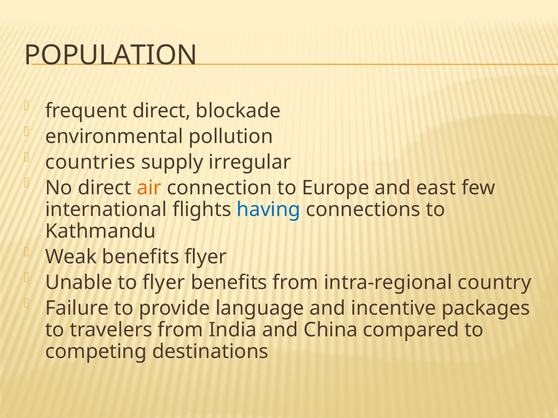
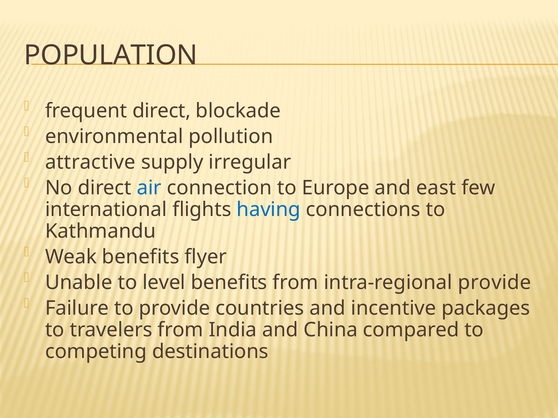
countries: countries -> attractive
air colour: orange -> blue
to flyer: flyer -> level
intra-regional country: country -> provide
language: language -> countries
